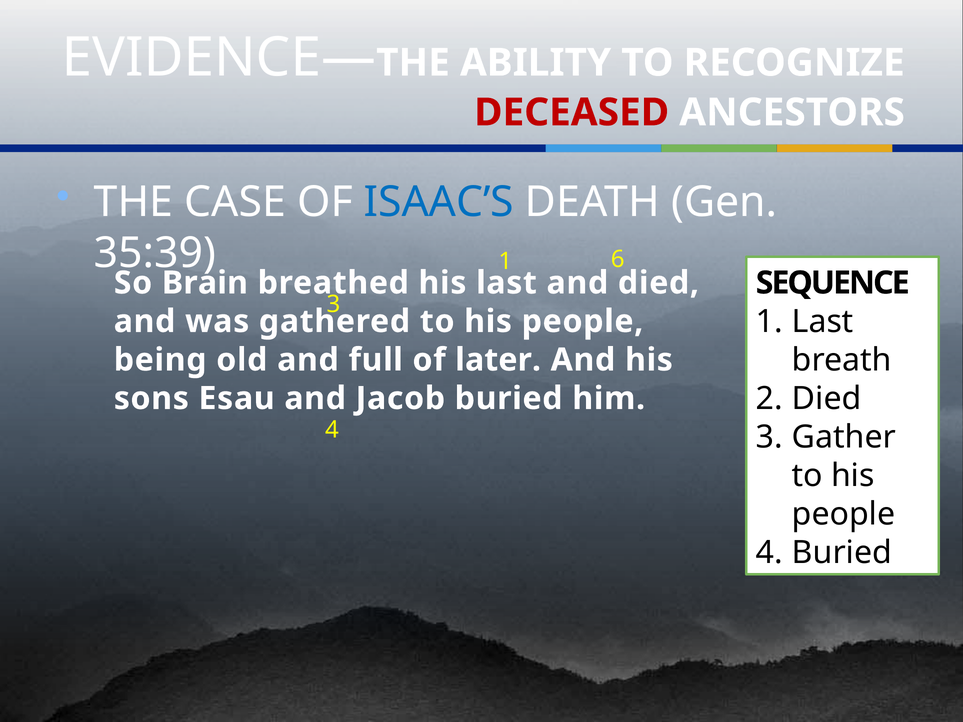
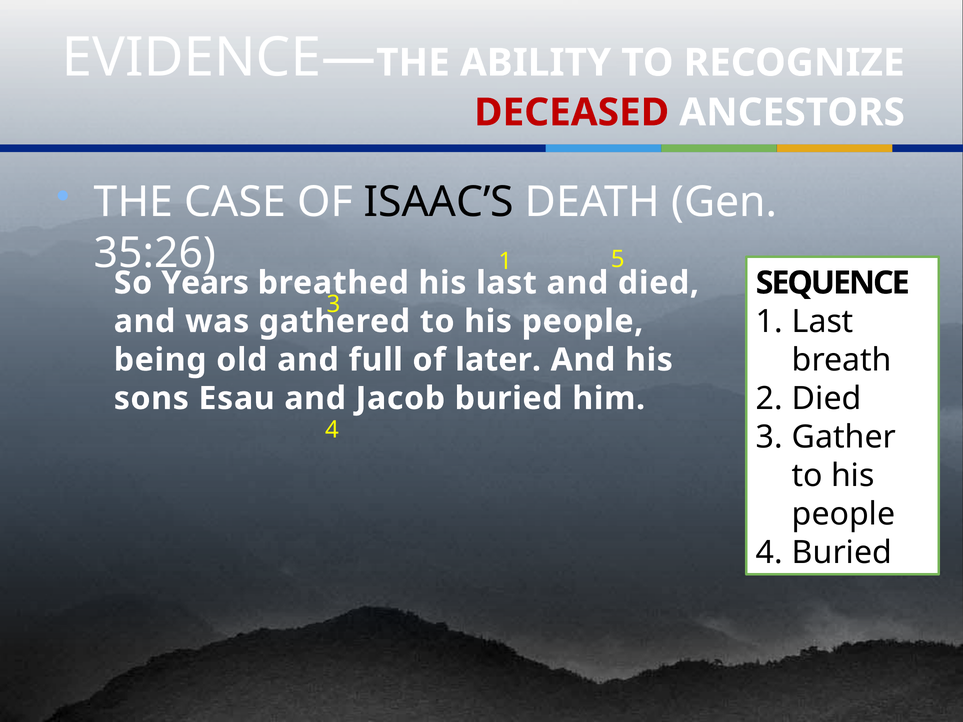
ISAAC’S colour: blue -> black
35:39: 35:39 -> 35:26
6: 6 -> 5
Brain: Brain -> Years
